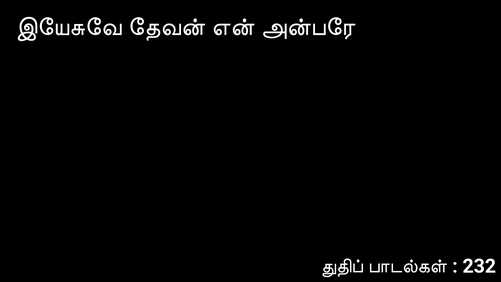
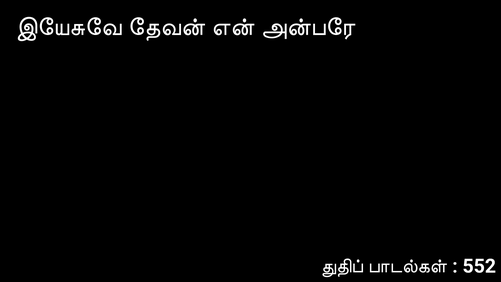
232: 232 -> 552
